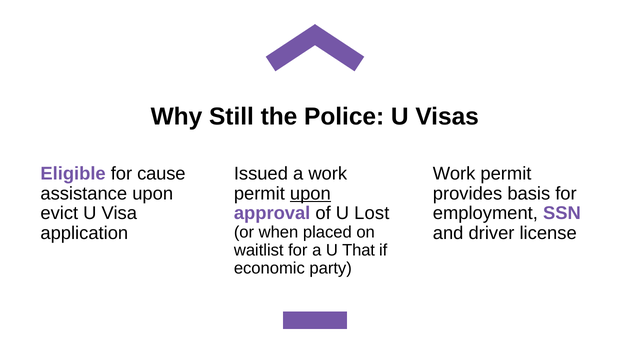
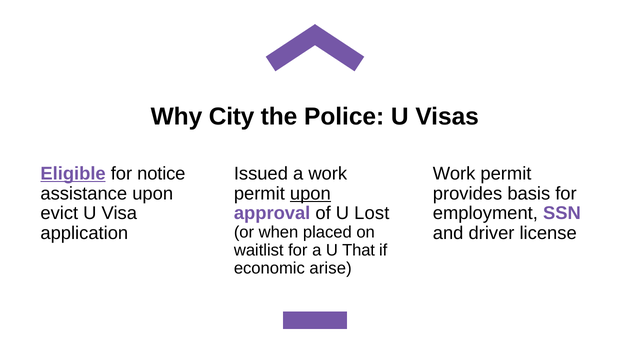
Still: Still -> City
Eligible underline: none -> present
cause: cause -> notice
party: party -> arise
